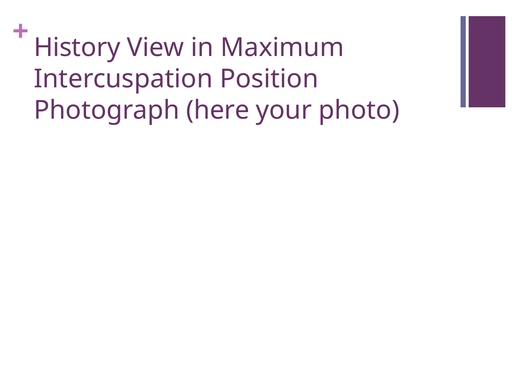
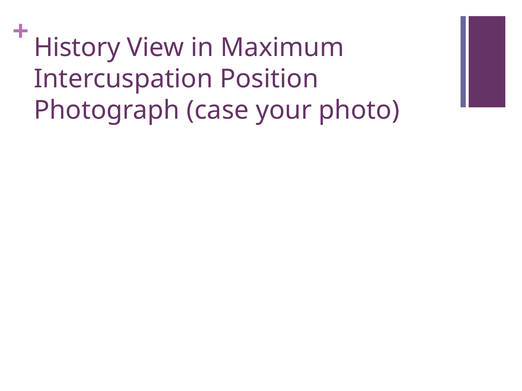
here: here -> case
